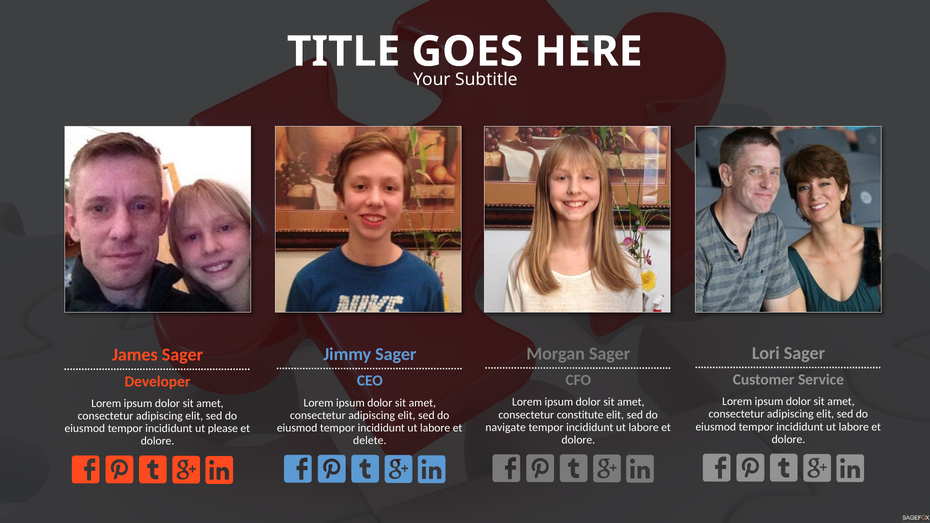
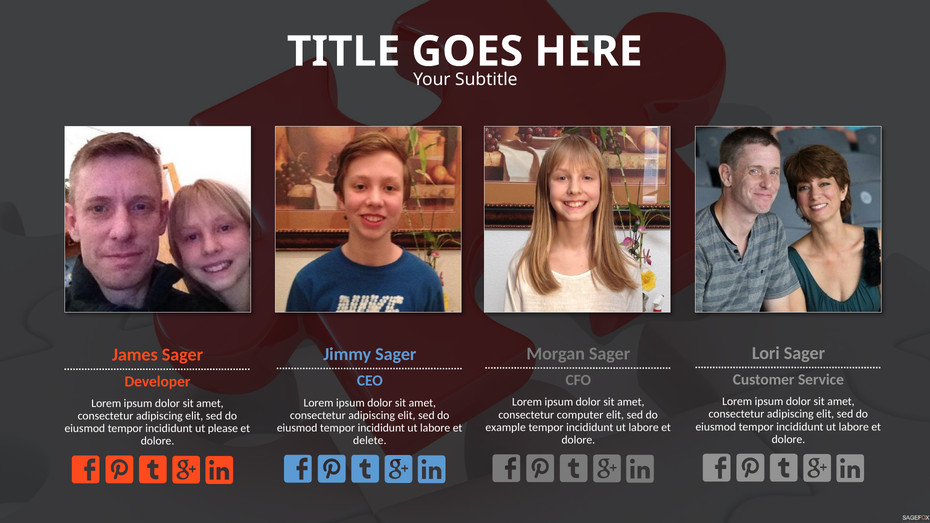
constitute: constitute -> computer
navigate: navigate -> example
